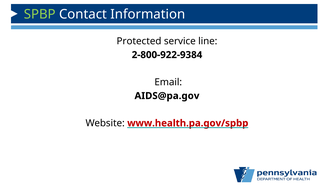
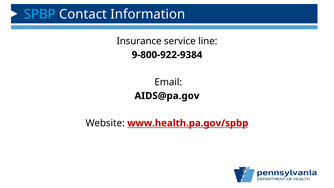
SPBP colour: light green -> light blue
Protected: Protected -> Insurance
2-800-922-9384: 2-800-922-9384 -> 9-800-922-9384
